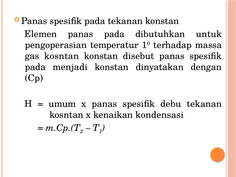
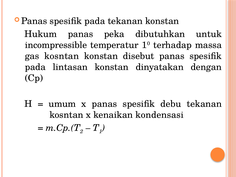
Elemen: Elemen -> Hukum
panas pada: pada -> peka
pengoperasian: pengoperasian -> incompressible
menjadi: menjadi -> lintasan
